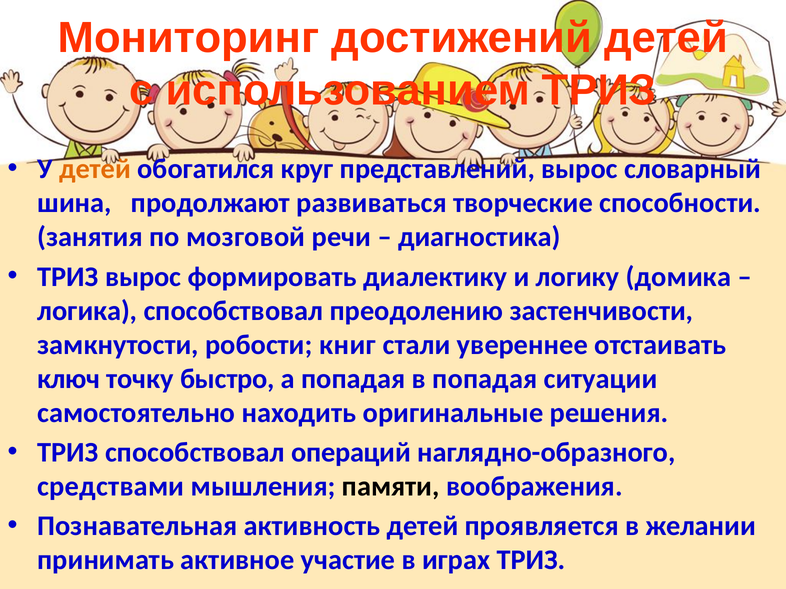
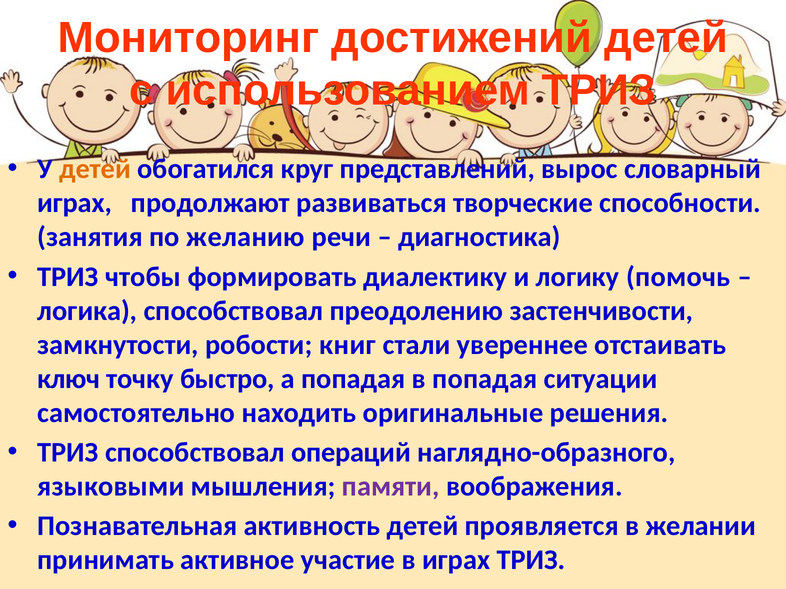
шина at (75, 203): шина -> играх
мозговой: мозговой -> желанию
ТРИЗ вырос: вырос -> чтобы
домика: домика -> помочь
средствами: средствами -> языковыми
памяти colour: black -> purple
